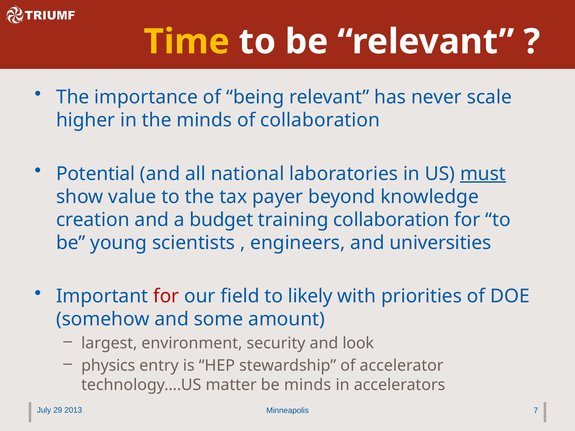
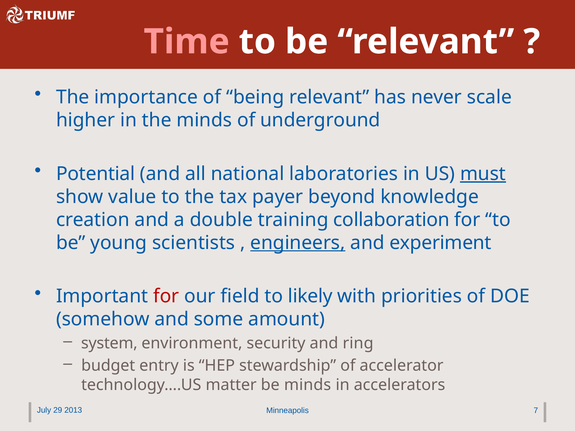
Time colour: yellow -> pink
of collaboration: collaboration -> underground
budget: budget -> double
engineers underline: none -> present
universities: universities -> experiment
largest: largest -> system
look: look -> ring
physics: physics -> budget
